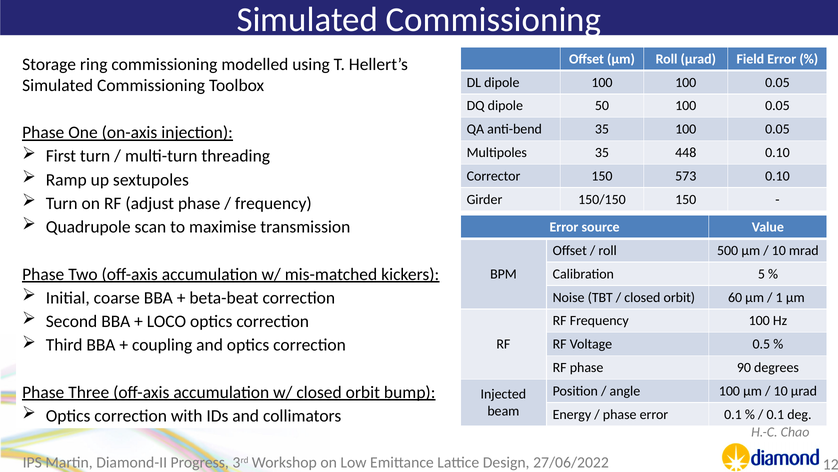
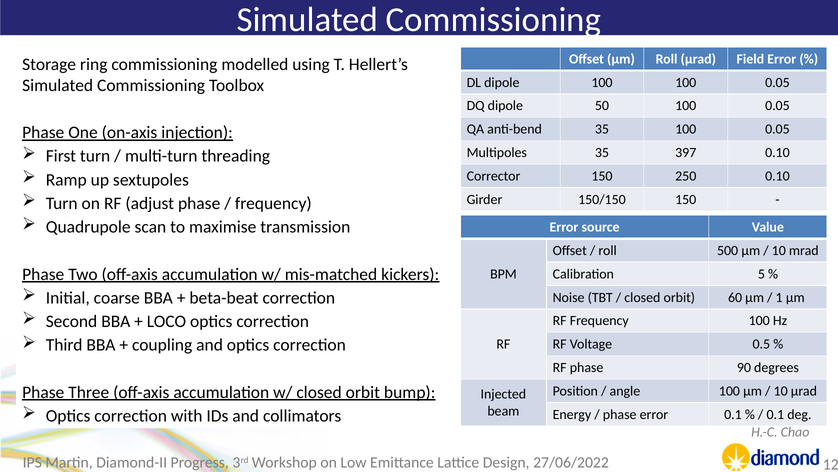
448: 448 -> 397
573: 573 -> 250
